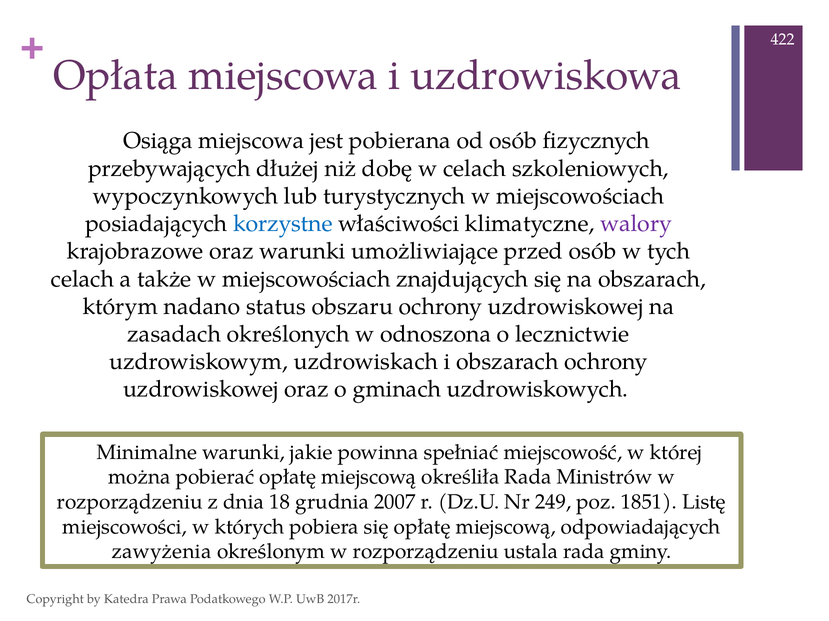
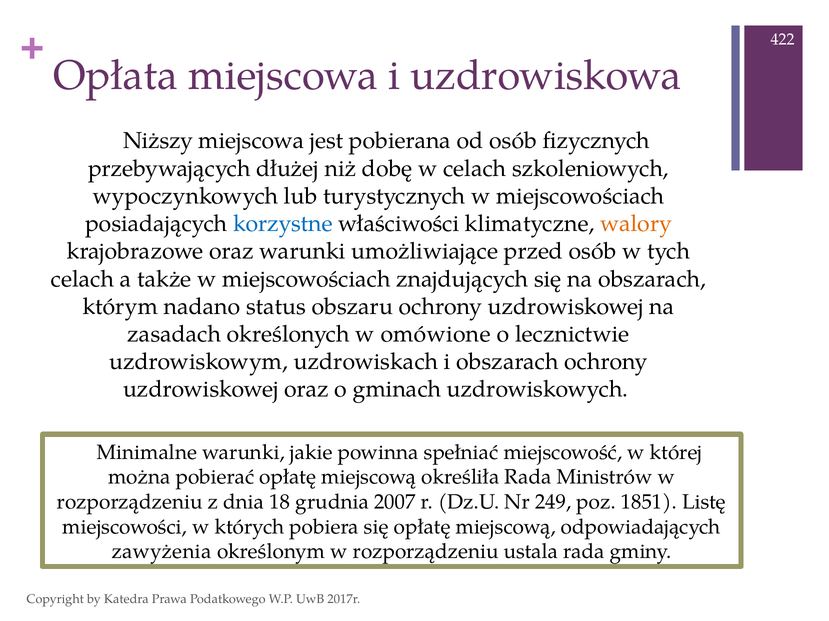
Osiąga: Osiąga -> Niższy
walory colour: purple -> orange
odnoszona: odnoszona -> omówione
